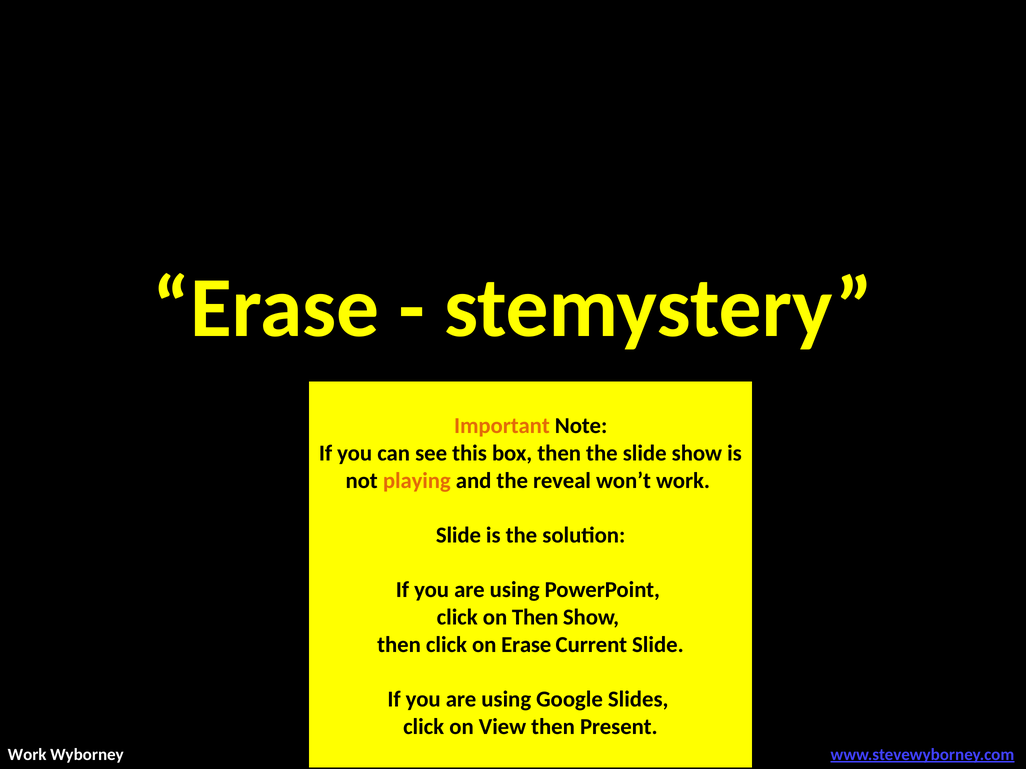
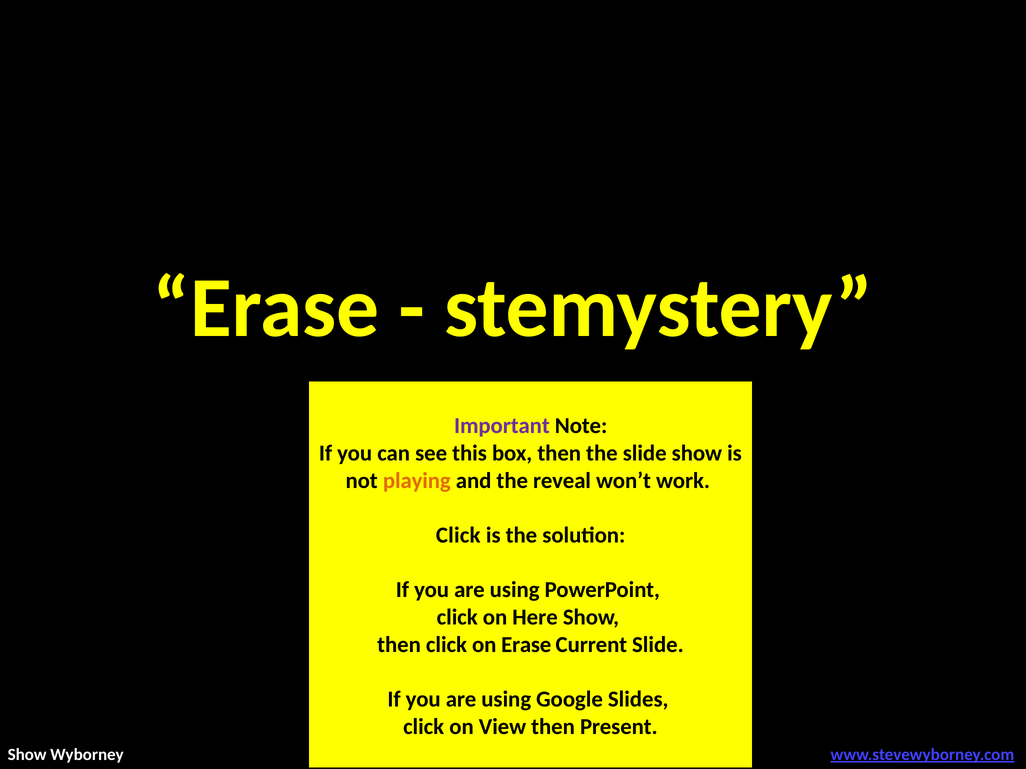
Important colour: orange -> purple
Slide at (458, 536): Slide -> Click
on Then: Then -> Here
Work at (27, 755): Work -> Show
